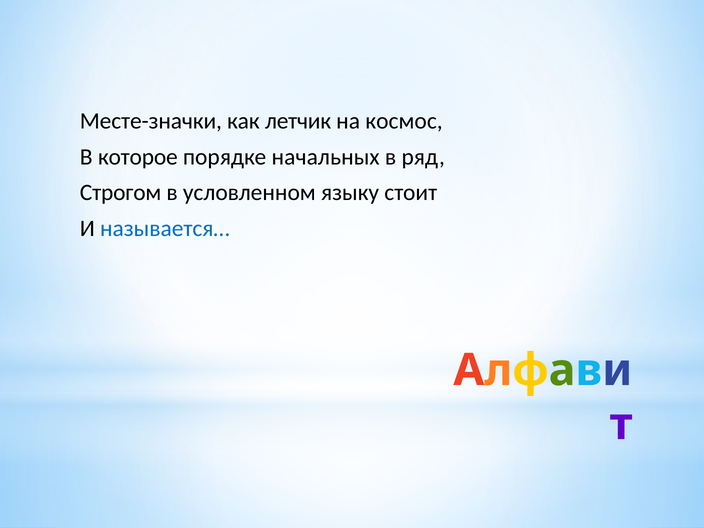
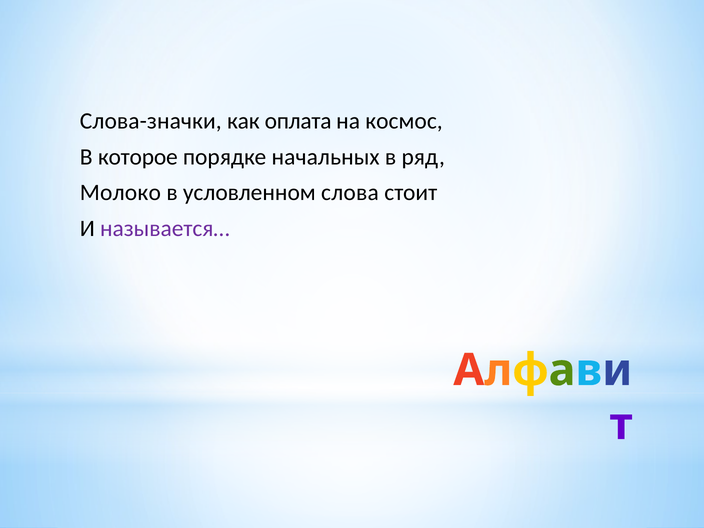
Месте-значки: Месте-значки -> Слова-значки
летчик: летчик -> оплата
Строгом: Строгом -> Молоко
языку: языку -> слова
называется… colour: blue -> purple
